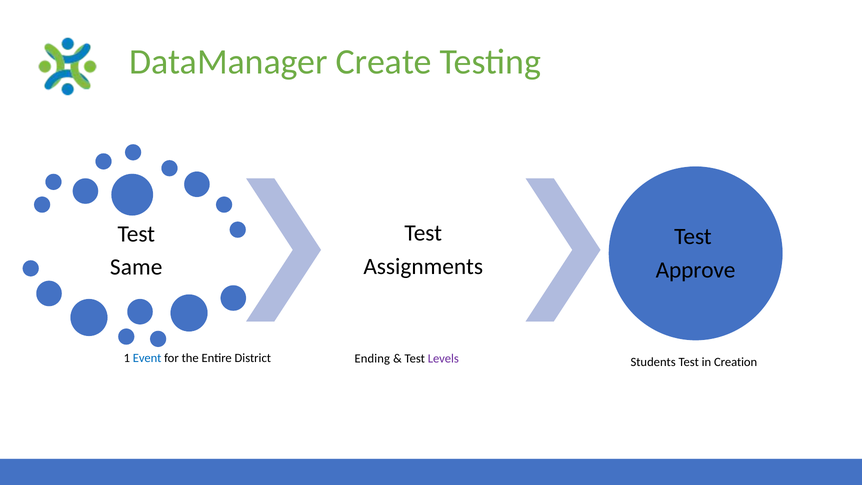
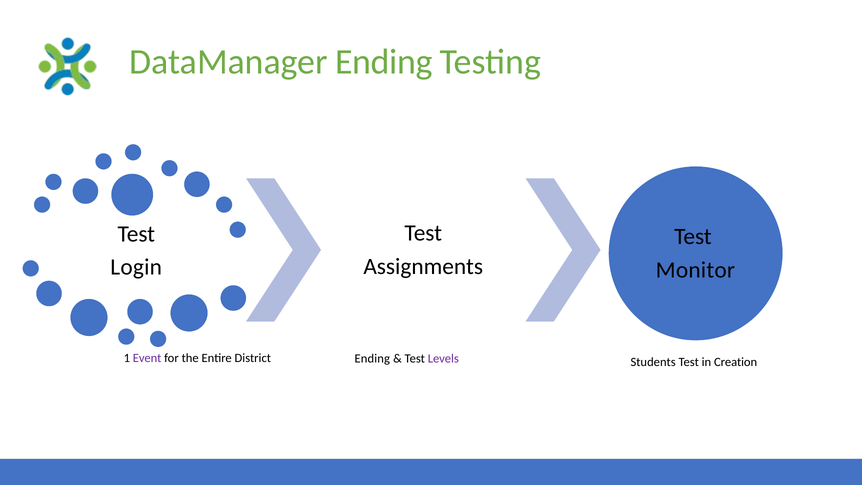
DataManager Create: Create -> Ending
Same: Same -> Login
Approve: Approve -> Monitor
Event colour: blue -> purple
